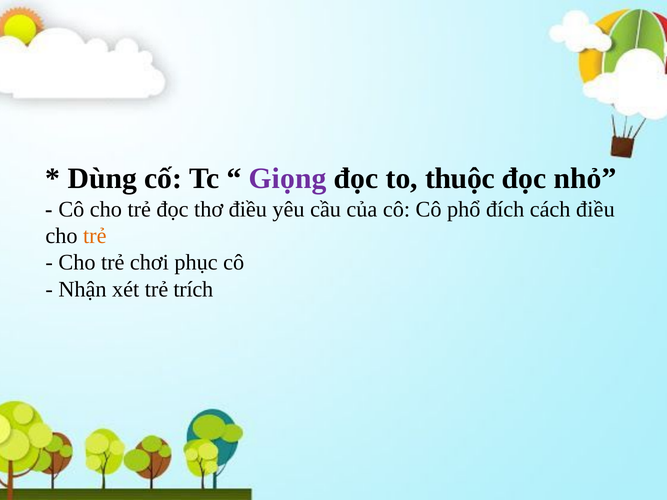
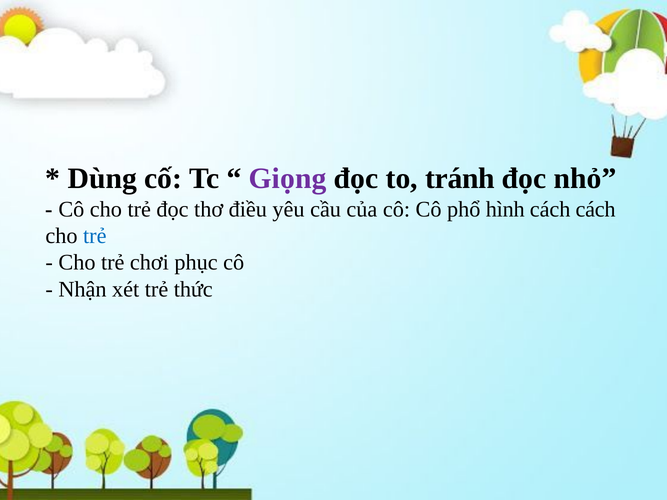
thuộc: thuộc -> tránh
đích: đích -> hình
cách điều: điều -> cách
trẻ at (95, 236) colour: orange -> blue
trích: trích -> thức
